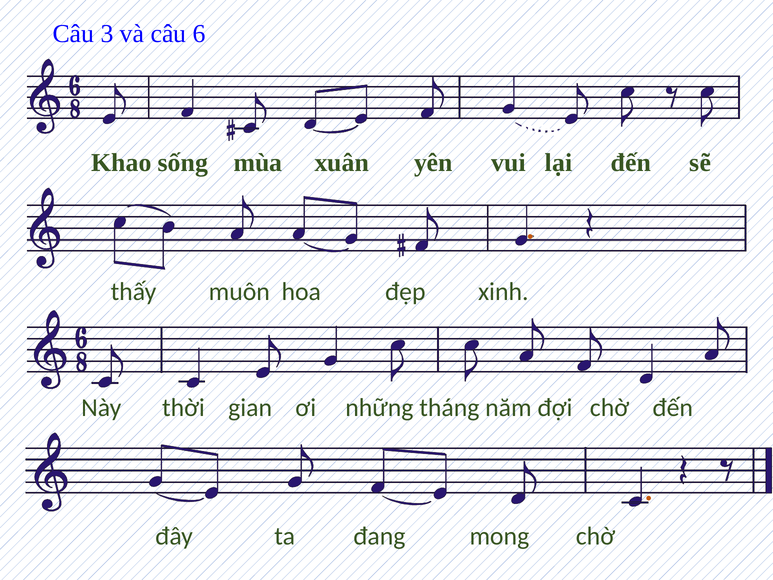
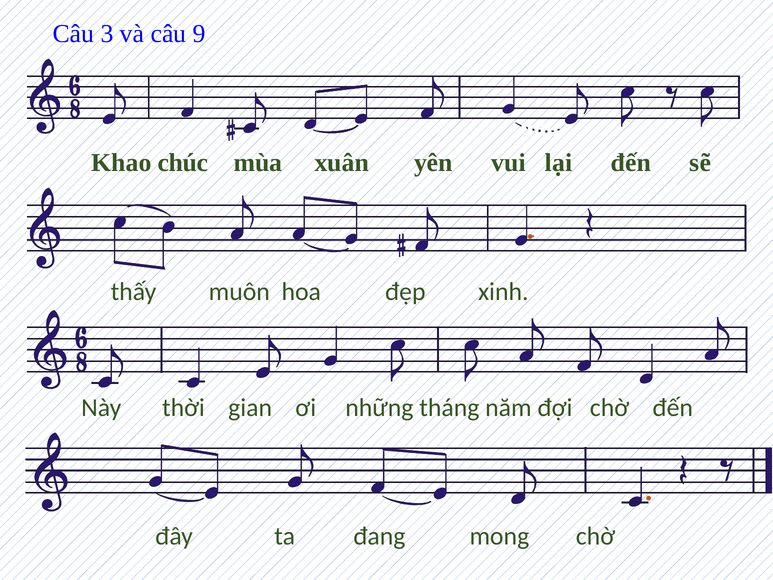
6: 6 -> 9
sống: sống -> chúc
